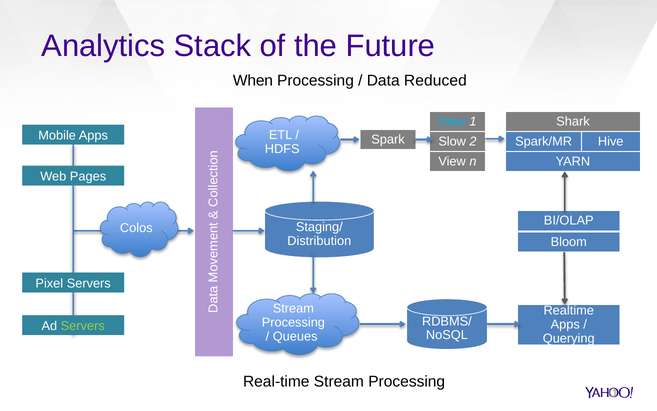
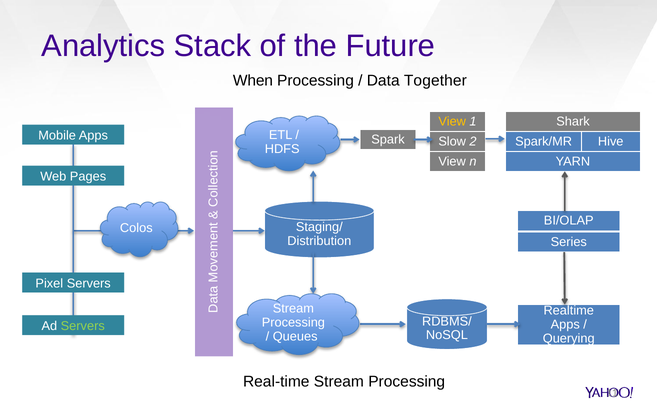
Reduced: Reduced -> Together
View at (452, 121) colour: light blue -> yellow
Bloom: Bloom -> Series
